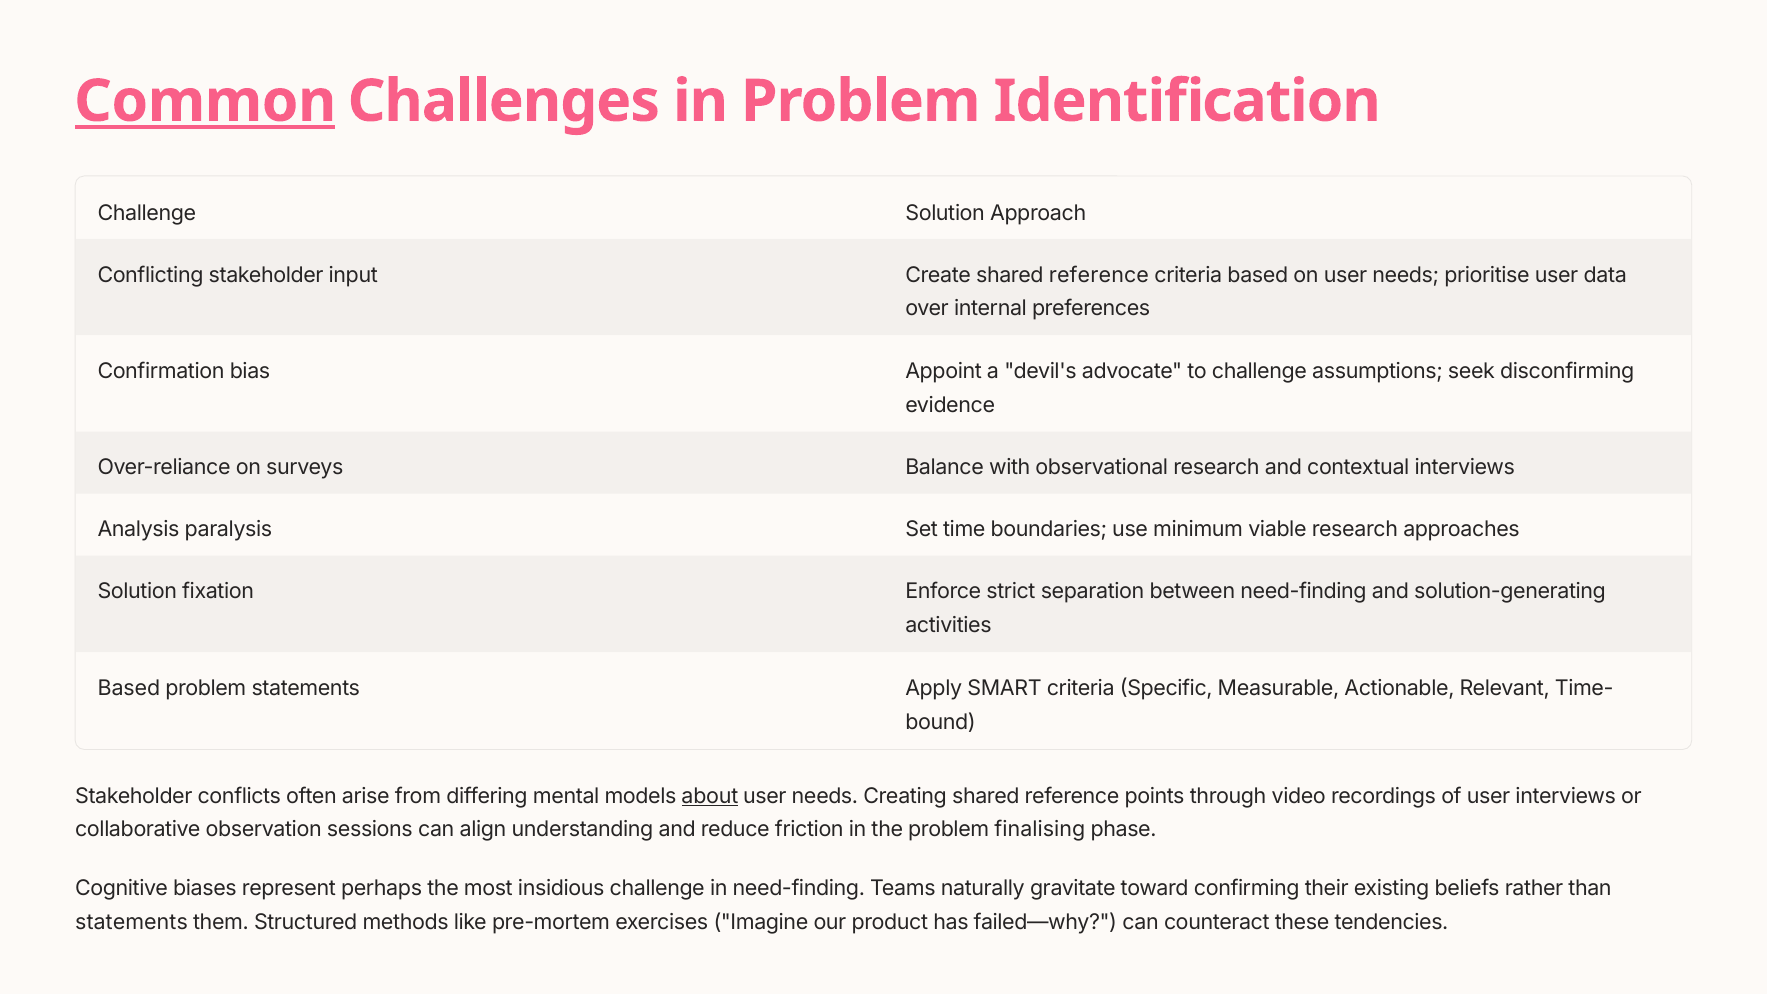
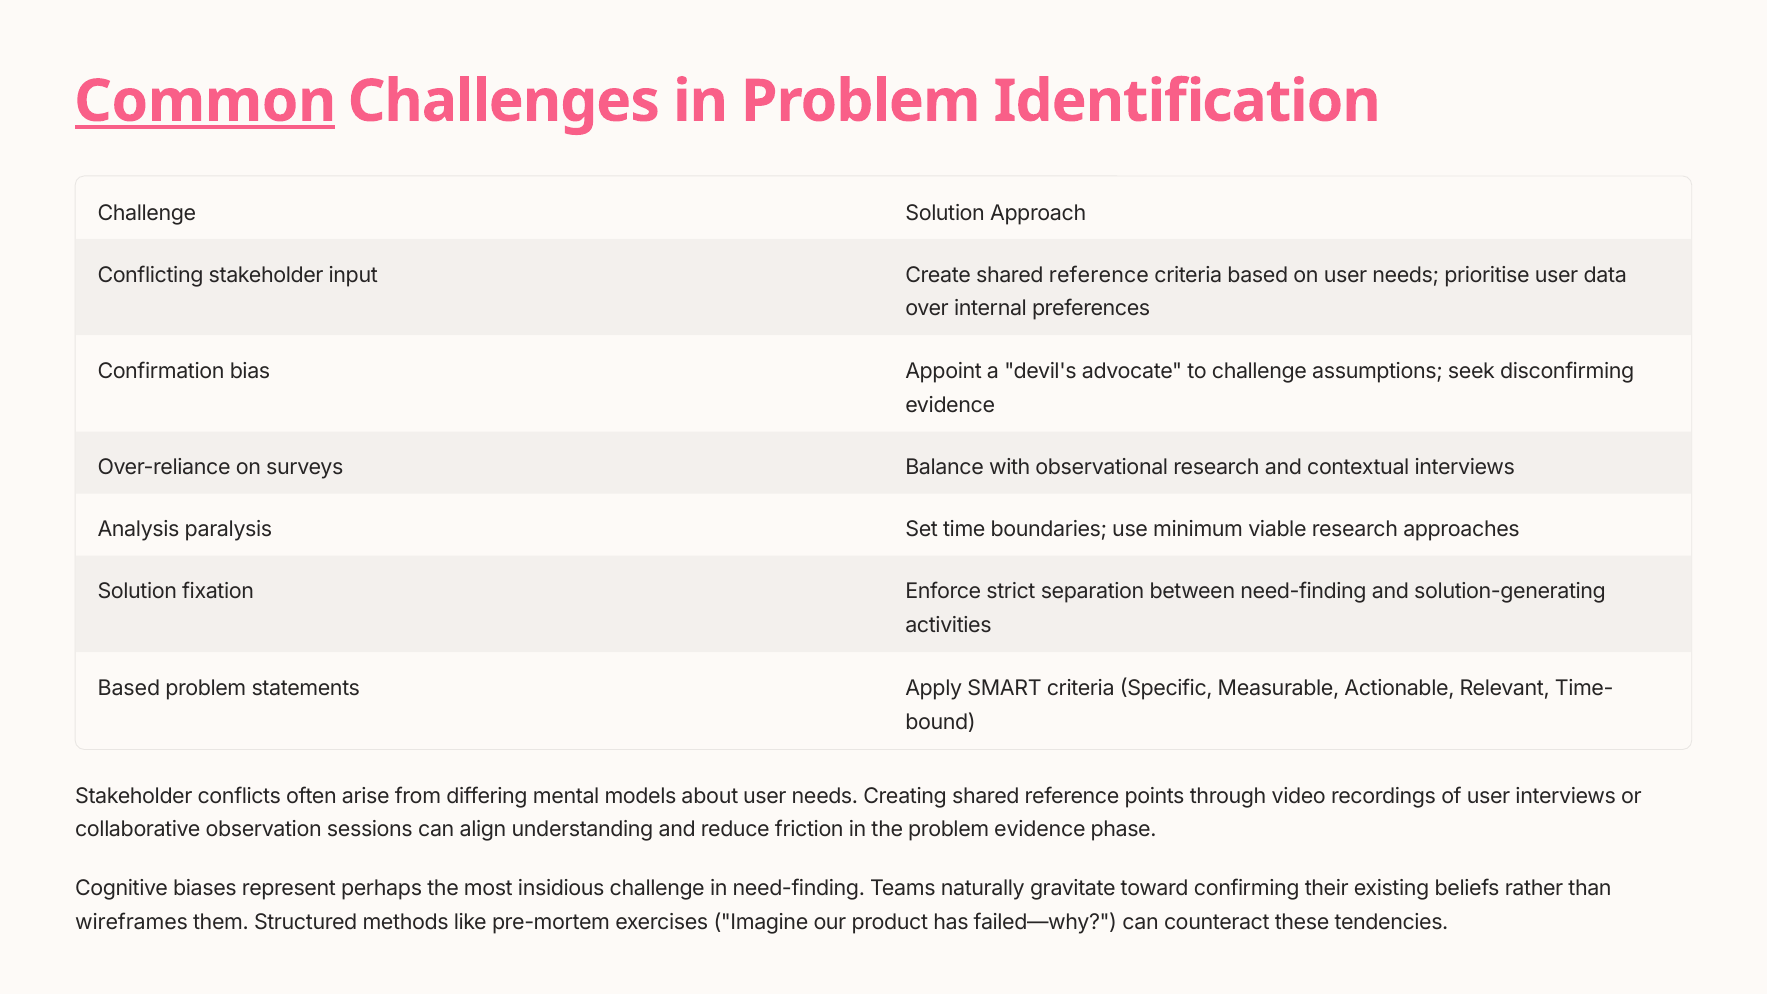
about underline: present -> none
problem finalising: finalising -> evidence
statements at (132, 923): statements -> wireframes
